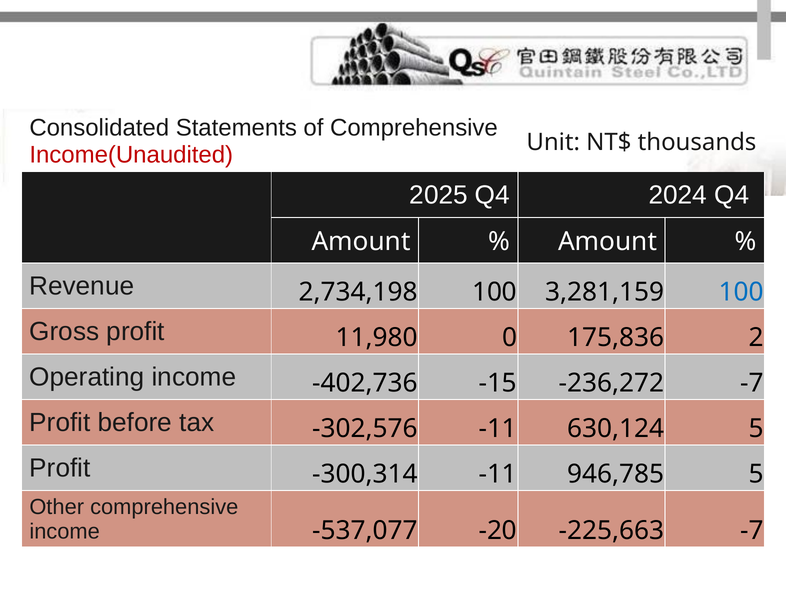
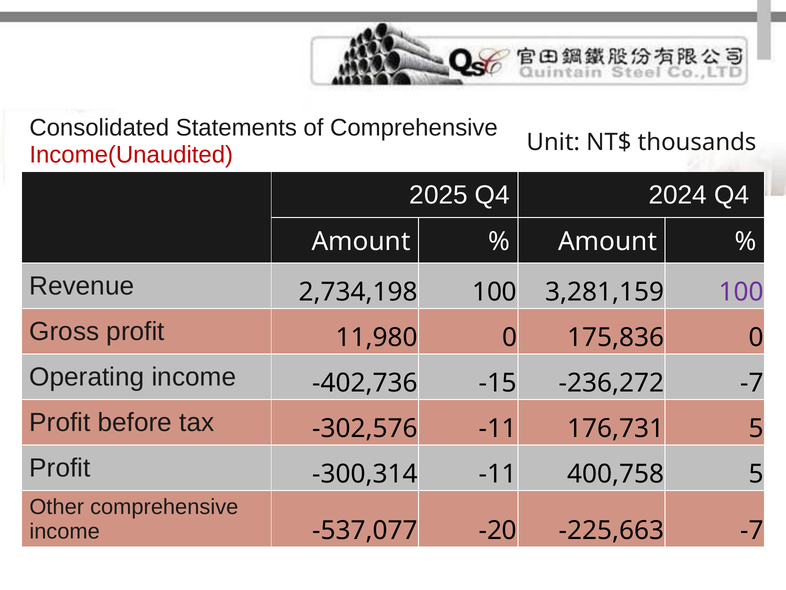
100 at (741, 292) colour: blue -> purple
175,836 2: 2 -> 0
630,124: 630,124 -> 176,731
946,785: 946,785 -> 400,758
